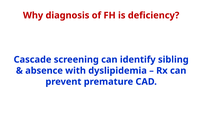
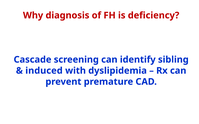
absence: absence -> induced
